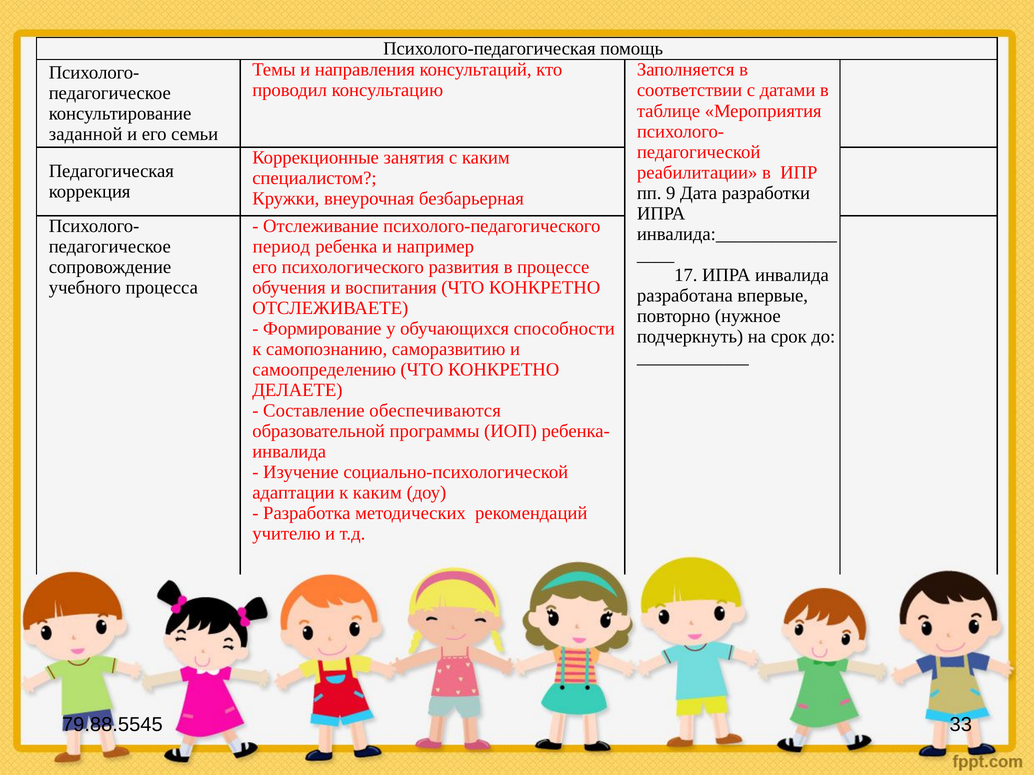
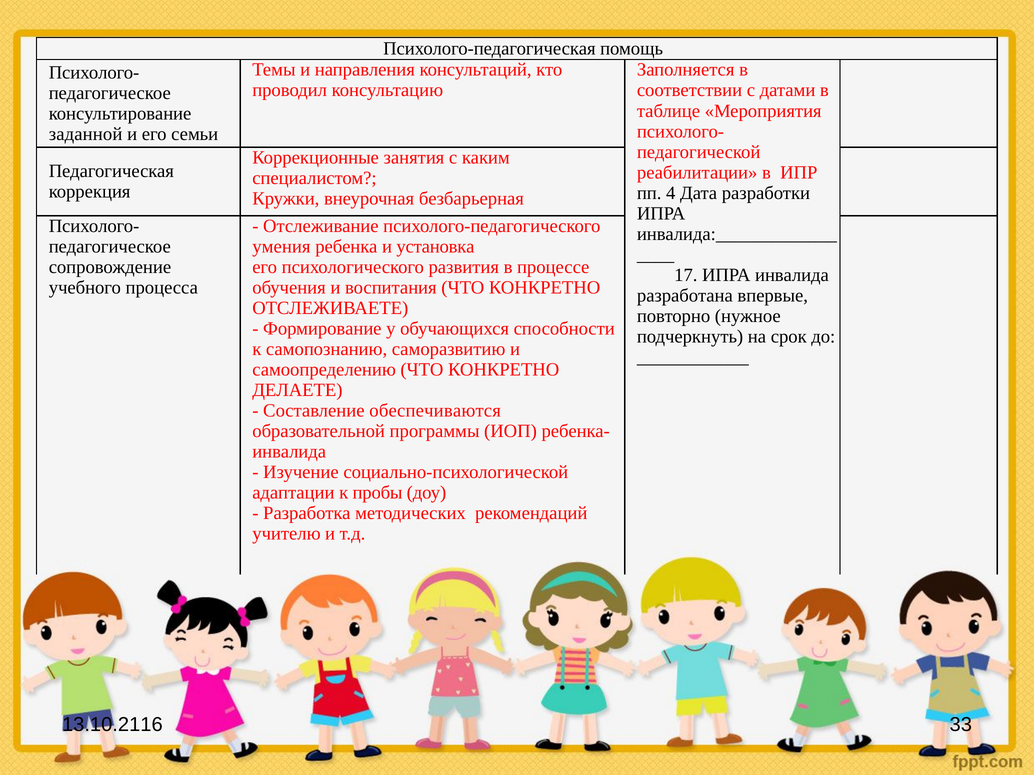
9: 9 -> 4
период: период -> умения
например: например -> установка
к каким: каким -> пробы
79.88.5545: 79.88.5545 -> 13.10.2116
